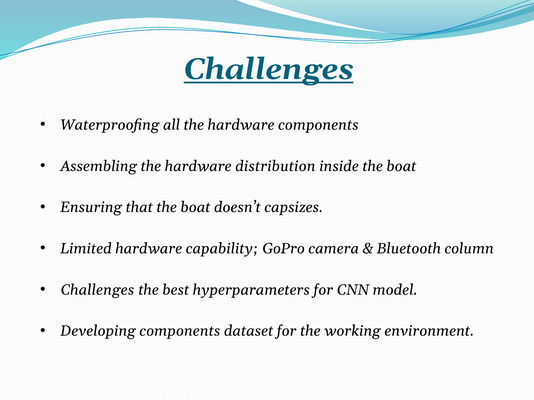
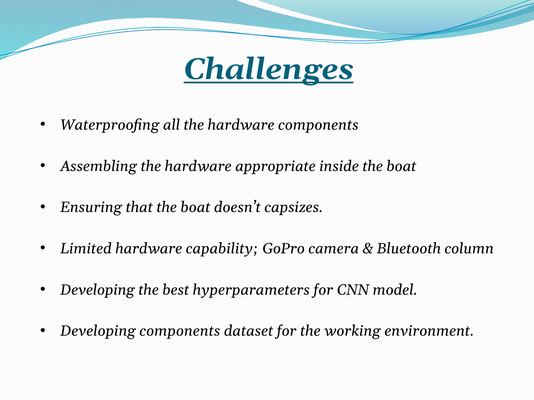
distribution: distribution -> appropriate
Challenges at (97, 290): Challenges -> Developing
